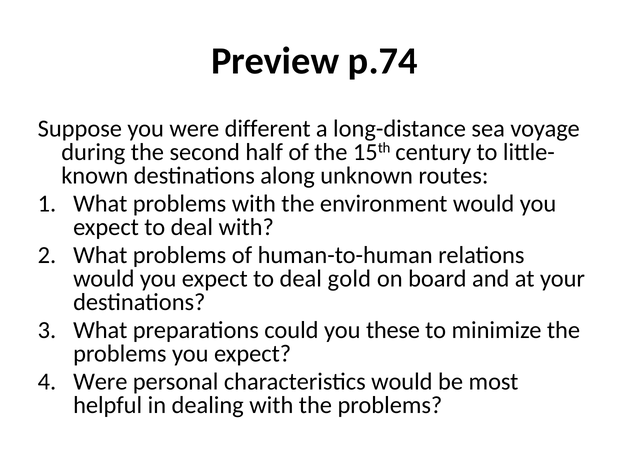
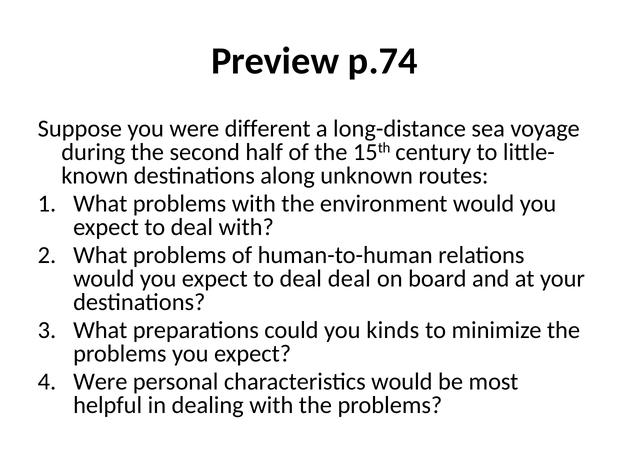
deal gold: gold -> deal
these: these -> kinds
